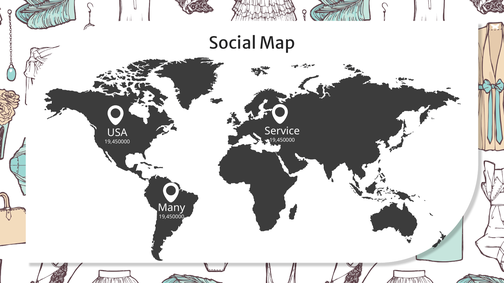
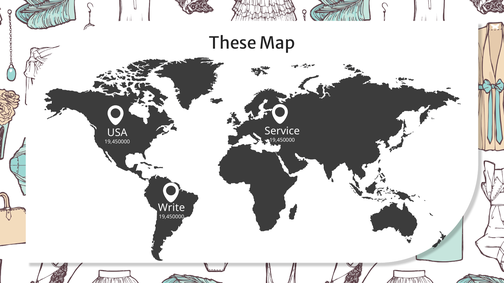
Social: Social -> These
Many: Many -> Write
